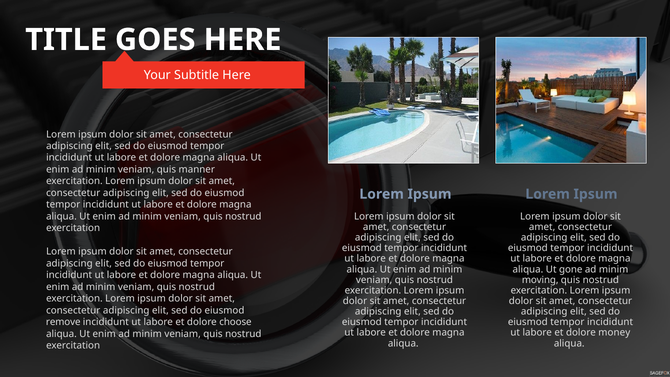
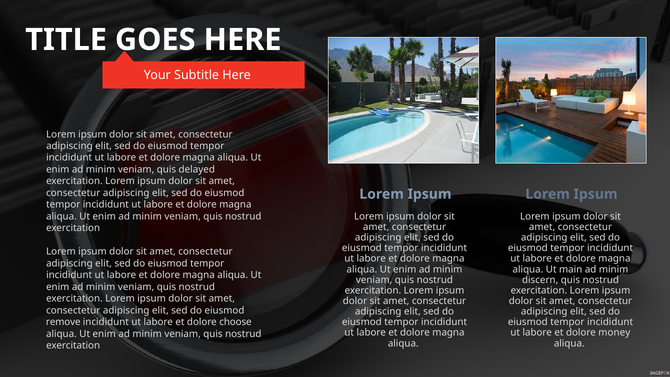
manner: manner -> delayed
gone: gone -> main
moving: moving -> discern
